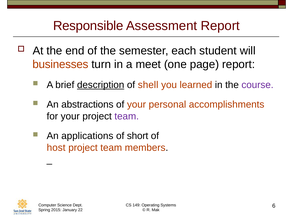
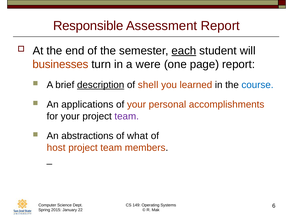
each underline: none -> present
meet: meet -> were
course colour: purple -> blue
abstractions: abstractions -> applications
applications: applications -> abstractions
short: short -> what
